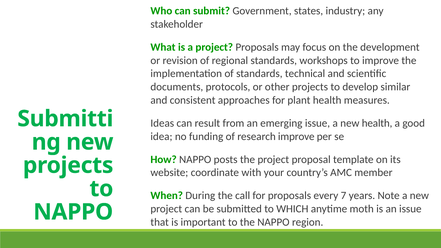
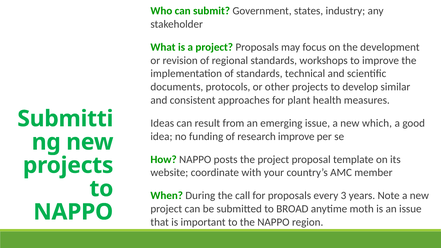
new health: health -> which
7: 7 -> 3
WHICH: WHICH -> BROAD
